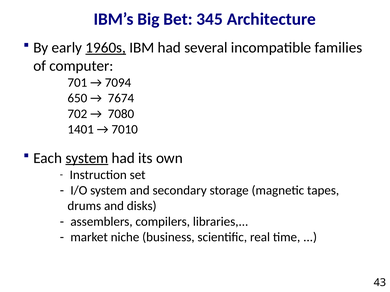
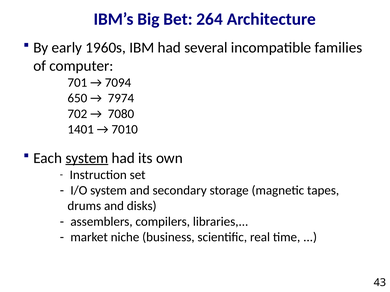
345: 345 -> 264
1960s underline: present -> none
7674: 7674 -> 7974
